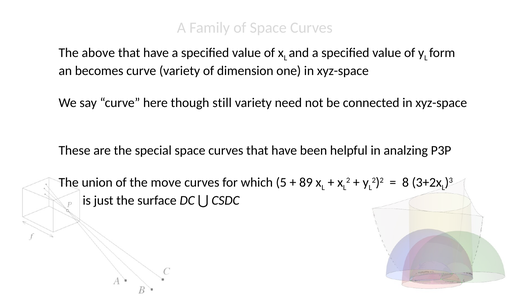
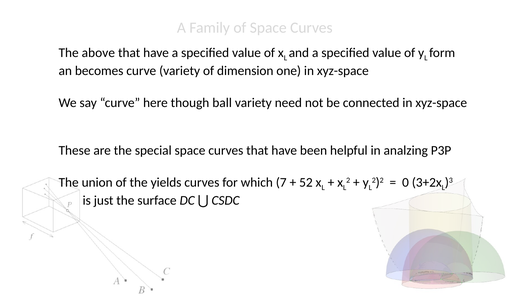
still: still -> ball
move: move -> yields
5: 5 -> 7
89: 89 -> 52
8: 8 -> 0
